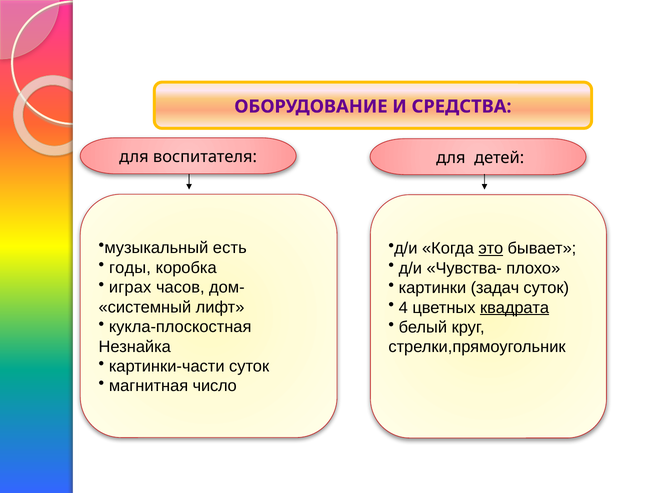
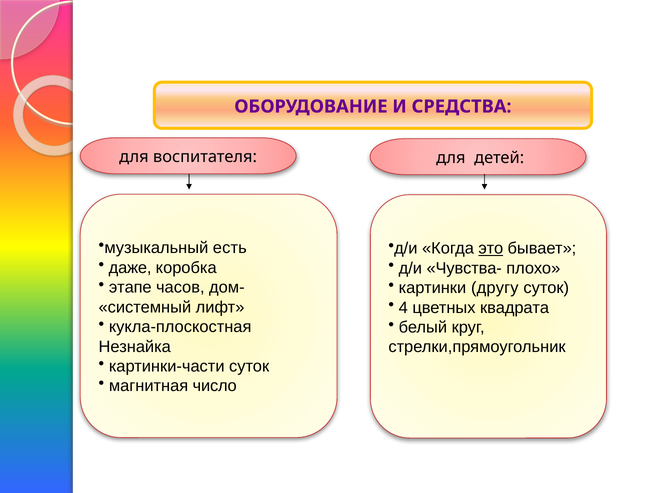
годы: годы -> даже
играх: играх -> этапе
задач: задач -> другу
квадрата underline: present -> none
